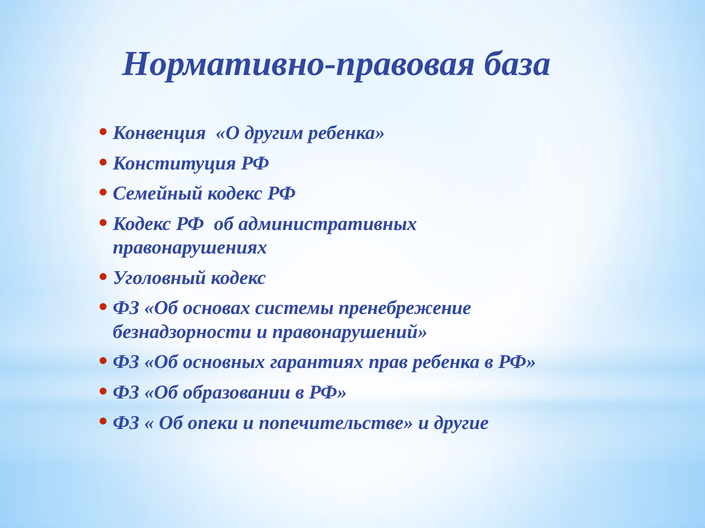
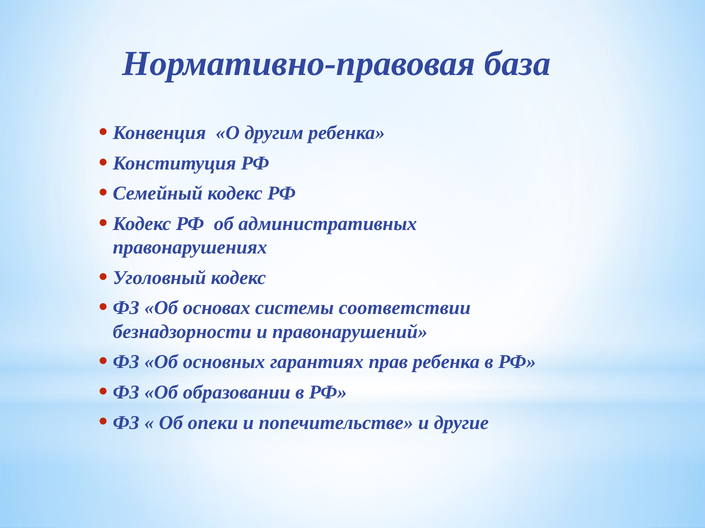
пренебрежение: пренебрежение -> соответствии
